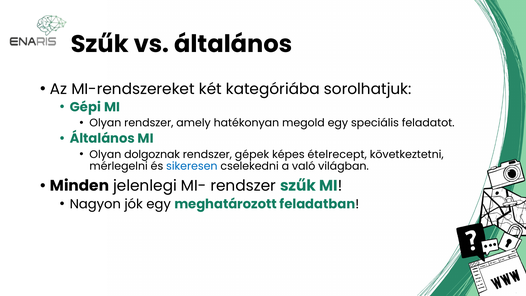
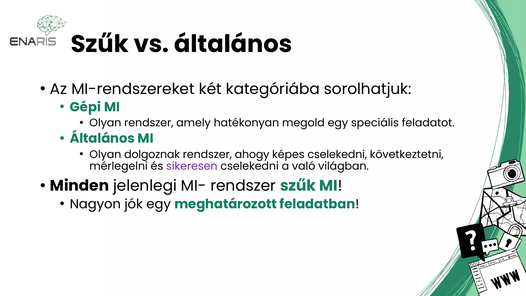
gépek: gépek -> ahogy
képes ételrecept: ételrecept -> cselekedni
sikeresen colour: blue -> purple
